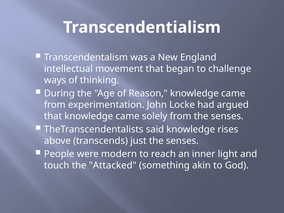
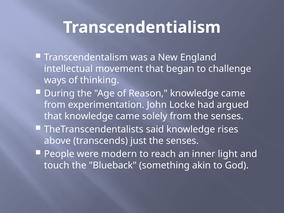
Attacked: Attacked -> Blueback
